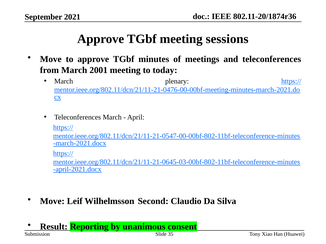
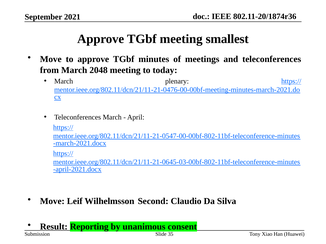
sessions: sessions -> smallest
2001: 2001 -> 2048
